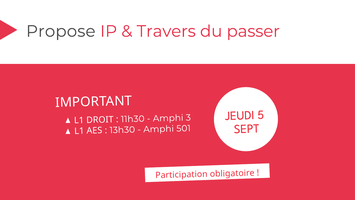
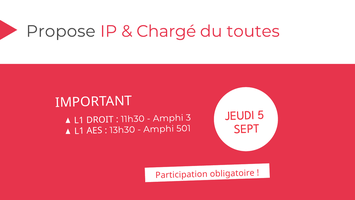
Travers: Travers -> Chargé
passer: passer -> toutes
